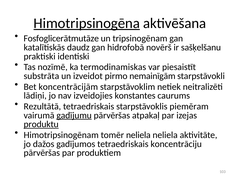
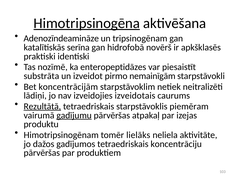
Fosfoglicerātmutāze: Fosfoglicerātmutāze -> Adenozīndeamināze
daudz: daudz -> serīna
sašķelšanu: sašķelšanu -> apkšklasēs
termodinamiskas: termodinamiskas -> enteropeptidāzes
konstantes: konstantes -> izveidotais
Rezultātā underline: none -> present
produktu underline: present -> none
tomēr neliela: neliela -> lielāks
